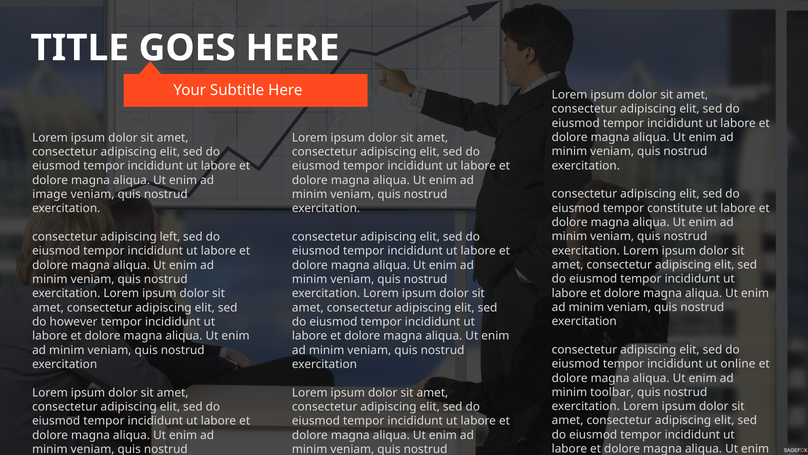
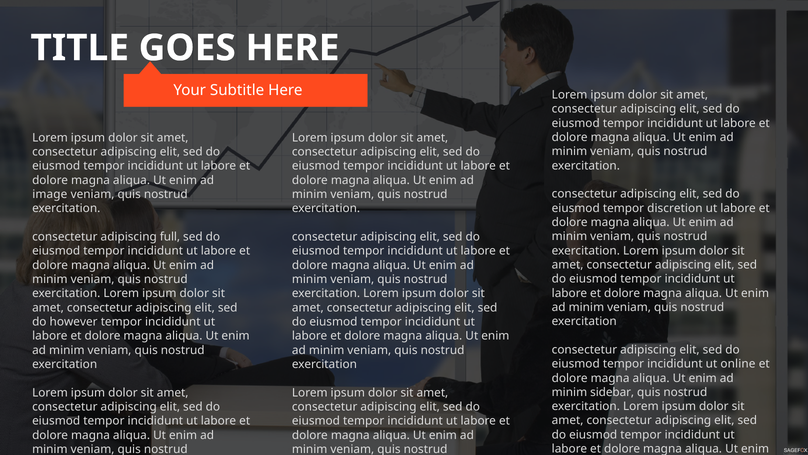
constitute: constitute -> discretion
left: left -> full
toolbar: toolbar -> sidebar
